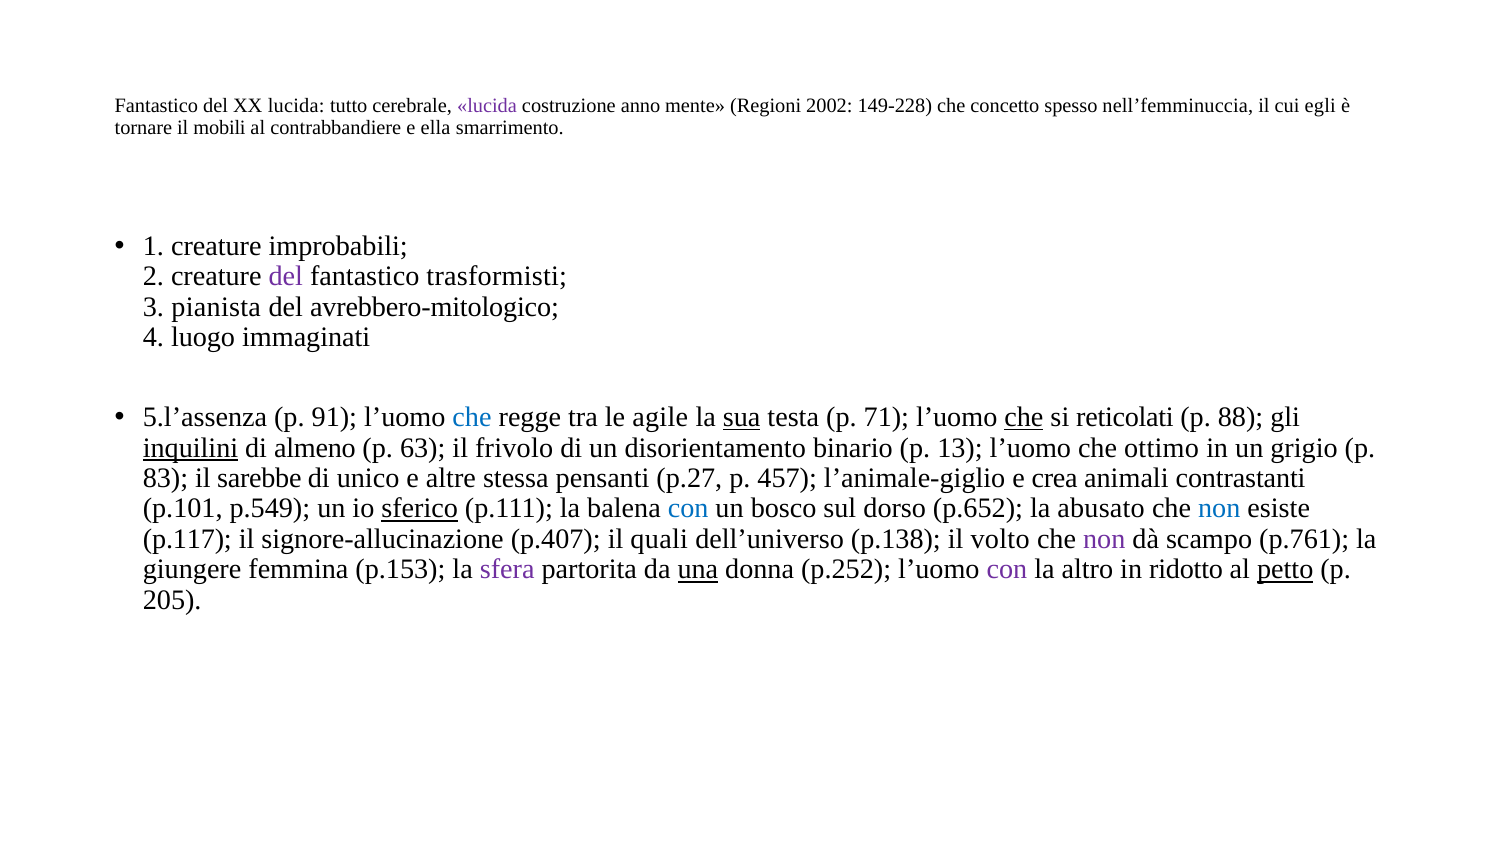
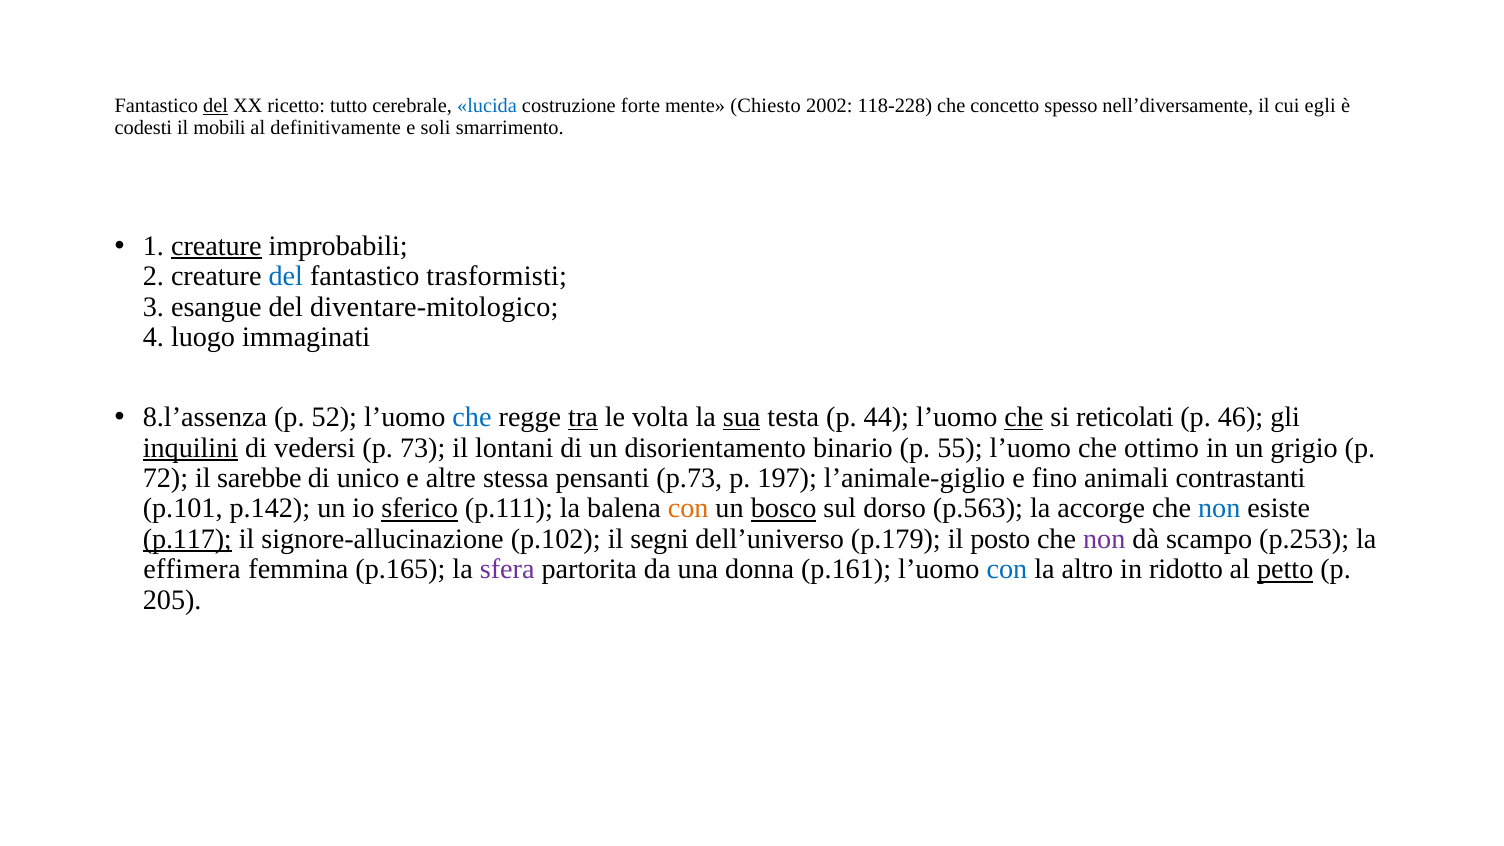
del at (216, 106) underline: none -> present
XX lucida: lucida -> ricetto
lucida at (487, 106) colour: purple -> blue
anno: anno -> forte
Regioni: Regioni -> Chiesto
149-228: 149-228 -> 118-228
nell’femminuccia: nell’femminuccia -> nell’diversamente
tornare: tornare -> codesti
contrabbandiere: contrabbandiere -> definitivamente
ella: ella -> soli
creature at (216, 246) underline: none -> present
del at (286, 276) colour: purple -> blue
pianista: pianista -> esangue
avrebbero-mitologico: avrebbero-mitologico -> diventare-mitologico
5.l’assenza: 5.l’assenza -> 8.l’assenza
91: 91 -> 52
tra underline: none -> present
agile: agile -> volta
71: 71 -> 44
88: 88 -> 46
almeno: almeno -> vedersi
63: 63 -> 73
frivolo: frivolo -> lontani
13: 13 -> 55
83: 83 -> 72
p.27: p.27 -> p.73
457: 457 -> 197
crea: crea -> fino
p.549: p.549 -> p.142
con at (688, 509) colour: blue -> orange
bosco underline: none -> present
p.652: p.652 -> p.563
abusato: abusato -> accorge
p.117 underline: none -> present
p.407: p.407 -> p.102
quali: quali -> segni
p.138: p.138 -> p.179
volto: volto -> posto
p.761: p.761 -> p.253
giungere: giungere -> effimera
p.153: p.153 -> p.165
una underline: present -> none
p.252: p.252 -> p.161
con at (1007, 570) colour: purple -> blue
